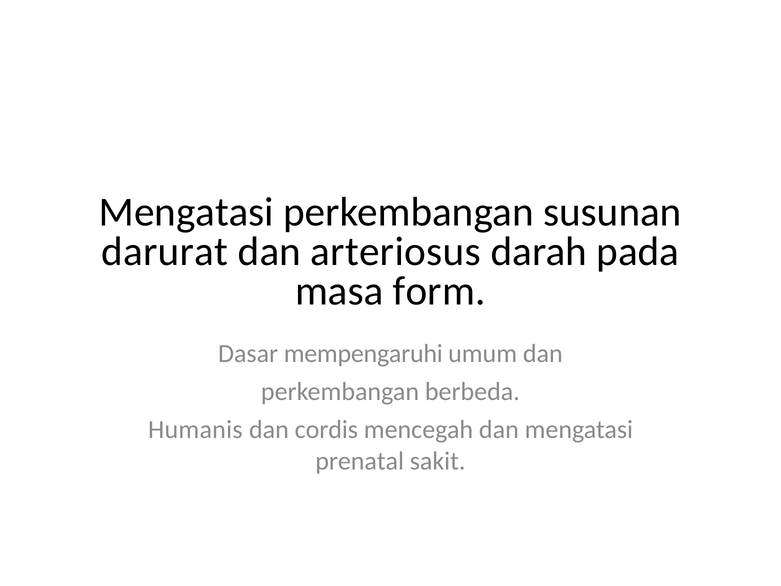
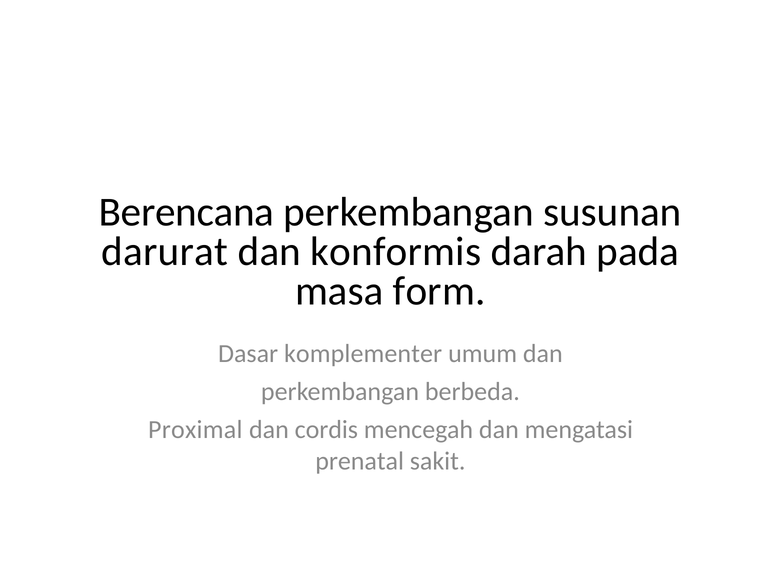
Mengatasi at (186, 212): Mengatasi -> Berencana
arteriosus: arteriosus -> konformis
mempengaruhi: mempengaruhi -> komplementer
Humanis: Humanis -> Proximal
